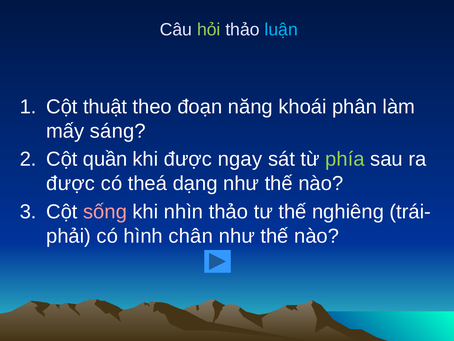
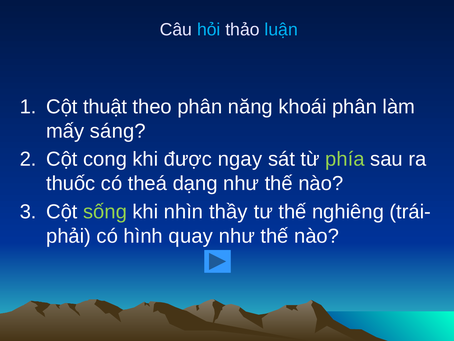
hỏi colour: light green -> light blue
theo đoạn: đoạn -> phân
quần: quần -> cong
được at (71, 183): được -> thuốc
sống colour: pink -> light green
nhìn thảo: thảo -> thầy
chân: chân -> quay
